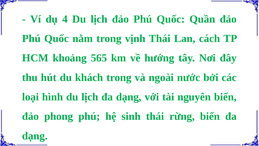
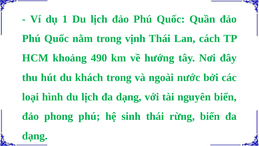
4: 4 -> 1
565: 565 -> 490
